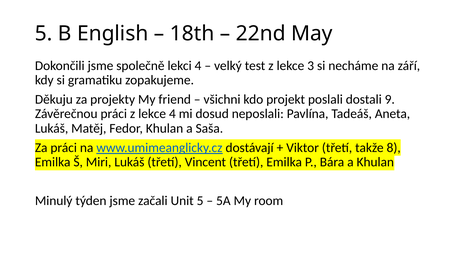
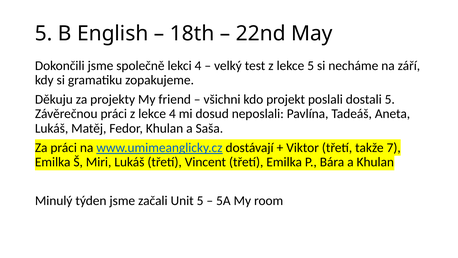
lekce 3: 3 -> 5
dostali 9: 9 -> 5
8: 8 -> 7
